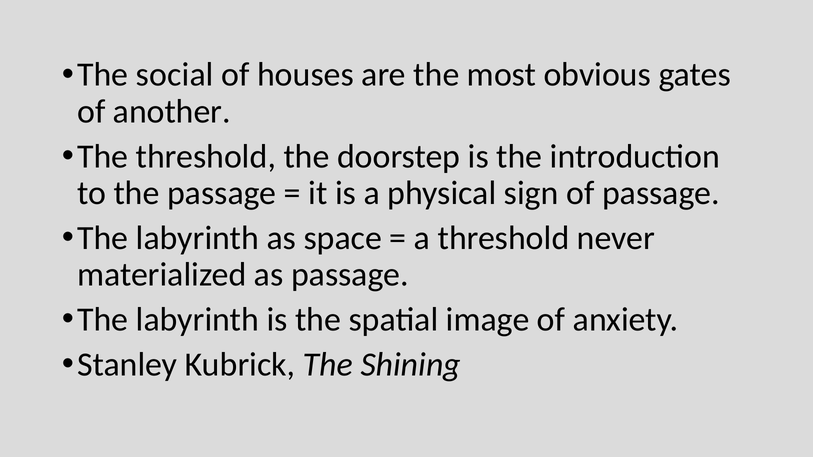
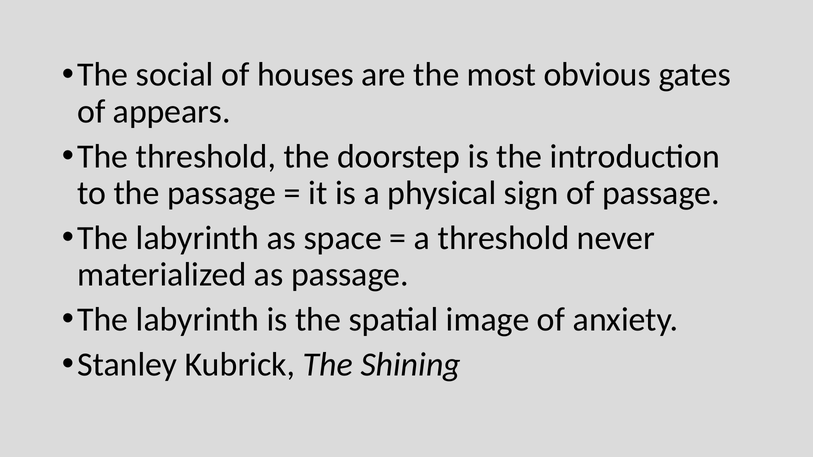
another: another -> appears
